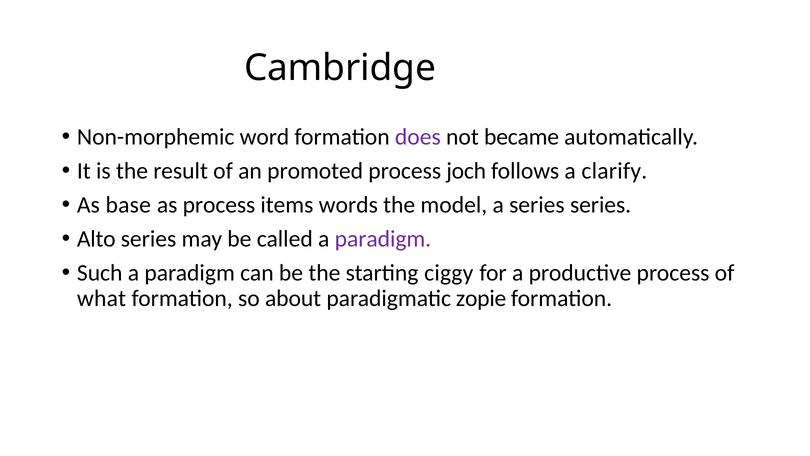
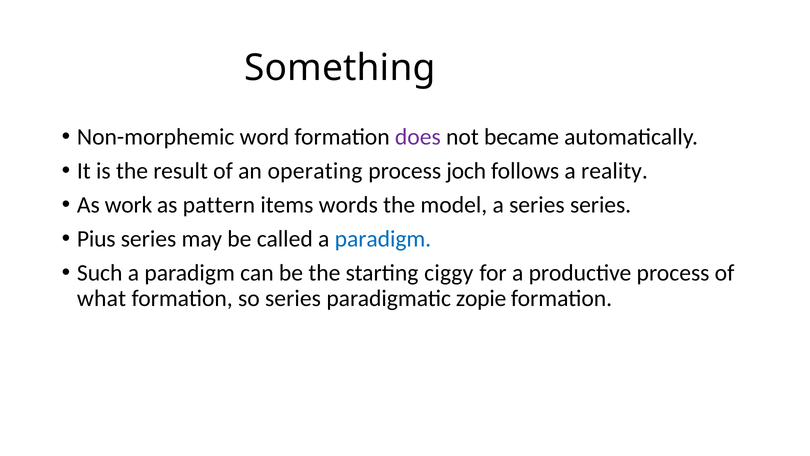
Cambridge: Cambridge -> Something
promoted: promoted -> operating
clarify: clarify -> reality
base: base -> work
as process: process -> pattern
Alto: Alto -> Pius
paradigm at (383, 239) colour: purple -> blue
so about: about -> series
